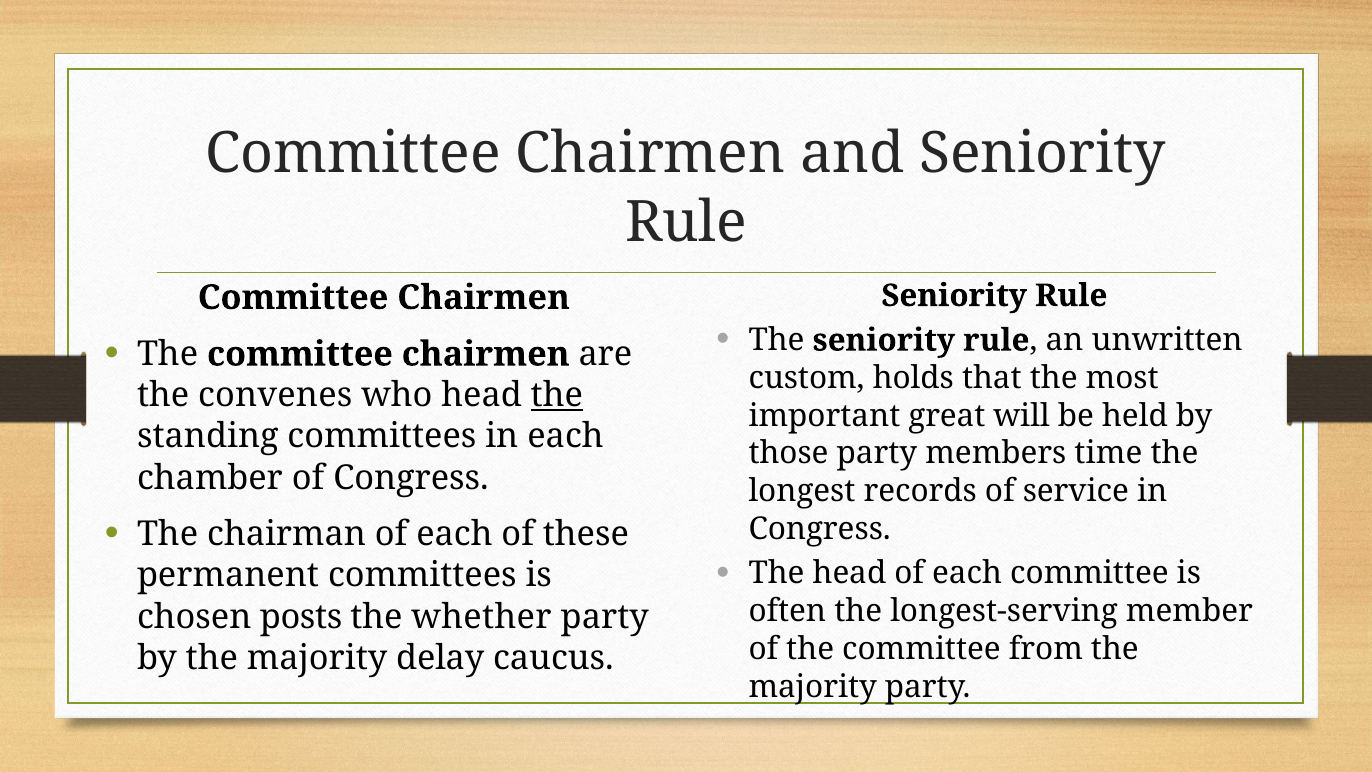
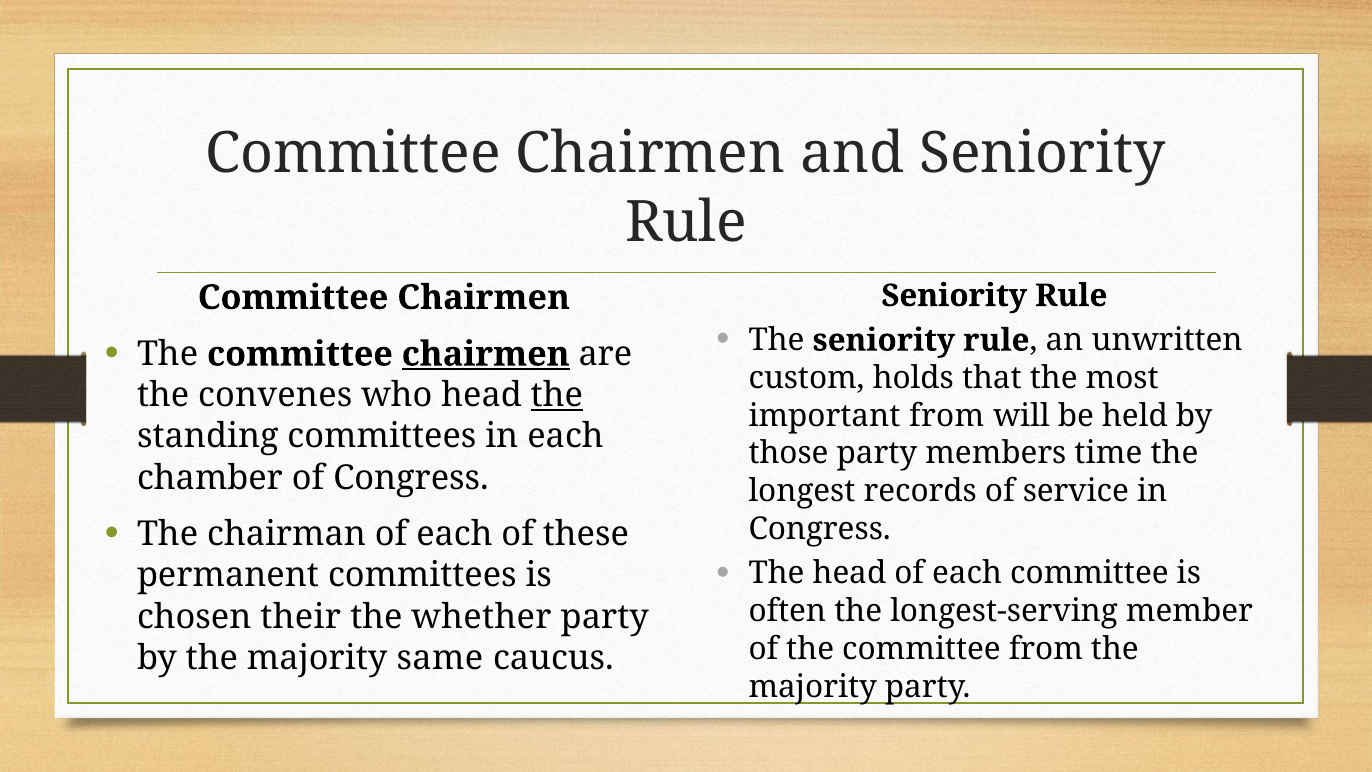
chairmen at (486, 354) underline: none -> present
important great: great -> from
posts: posts -> their
delay: delay -> same
